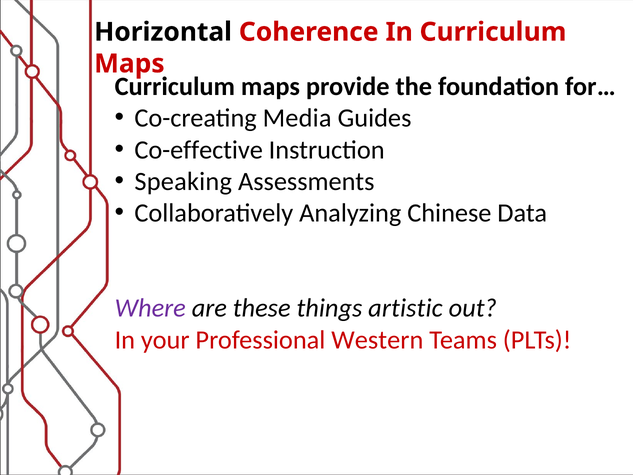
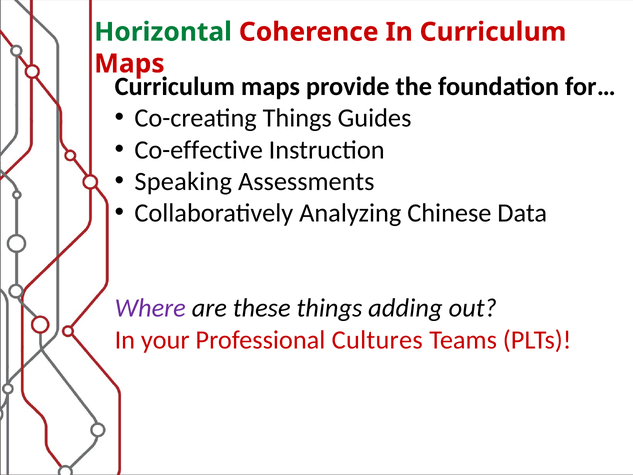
Horizontal colour: black -> green
Co-creating Media: Media -> Things
artistic: artistic -> adding
Western: Western -> Cultures
